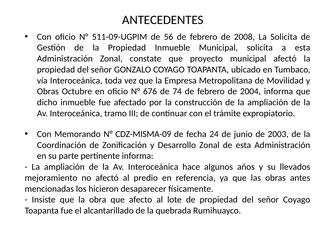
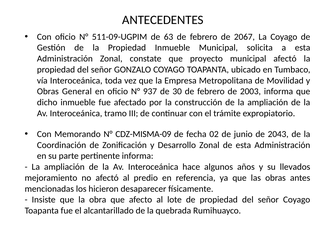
56: 56 -> 63
2008: 2008 -> 2067
La Solicita: Solicita -> Coyago
Octubre: Octubre -> General
676: 676 -> 937
74: 74 -> 30
2004: 2004 -> 2003
24: 24 -> 02
2003: 2003 -> 2043
